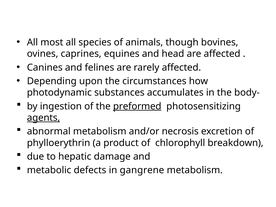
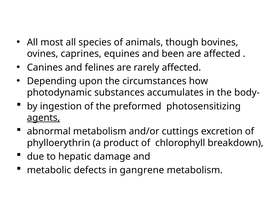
head: head -> been
preformed underline: present -> none
necrosis: necrosis -> cuttings
